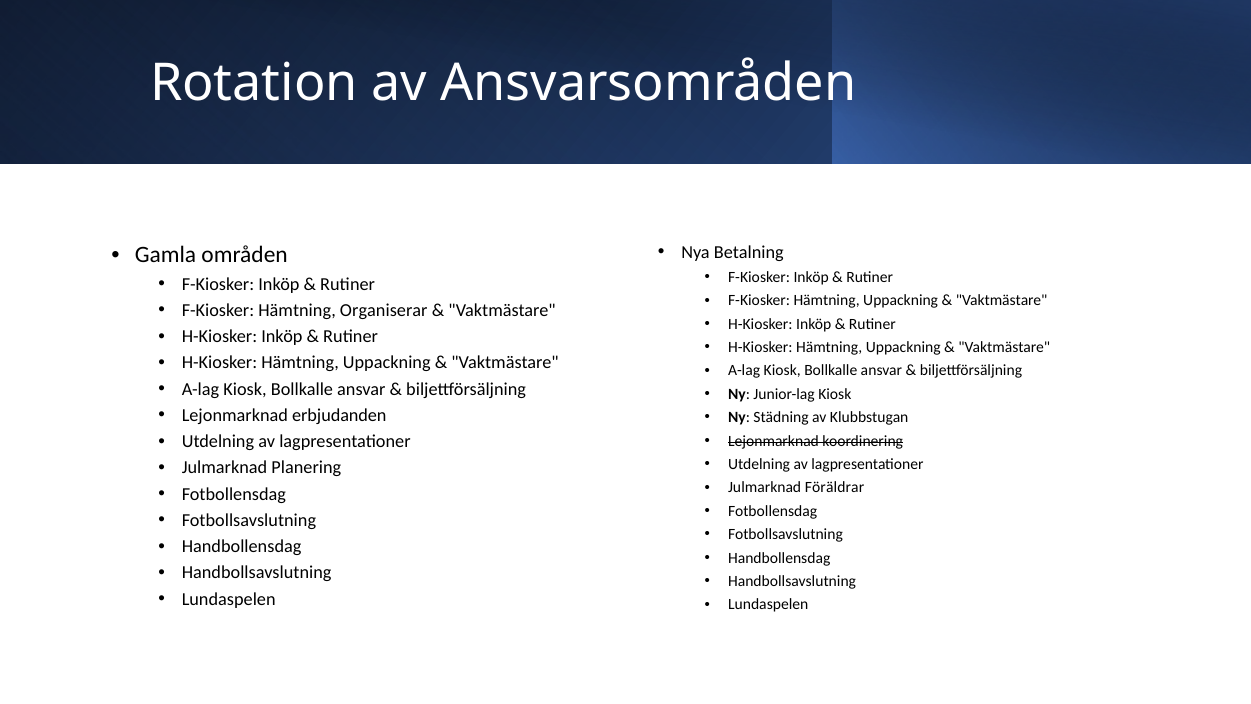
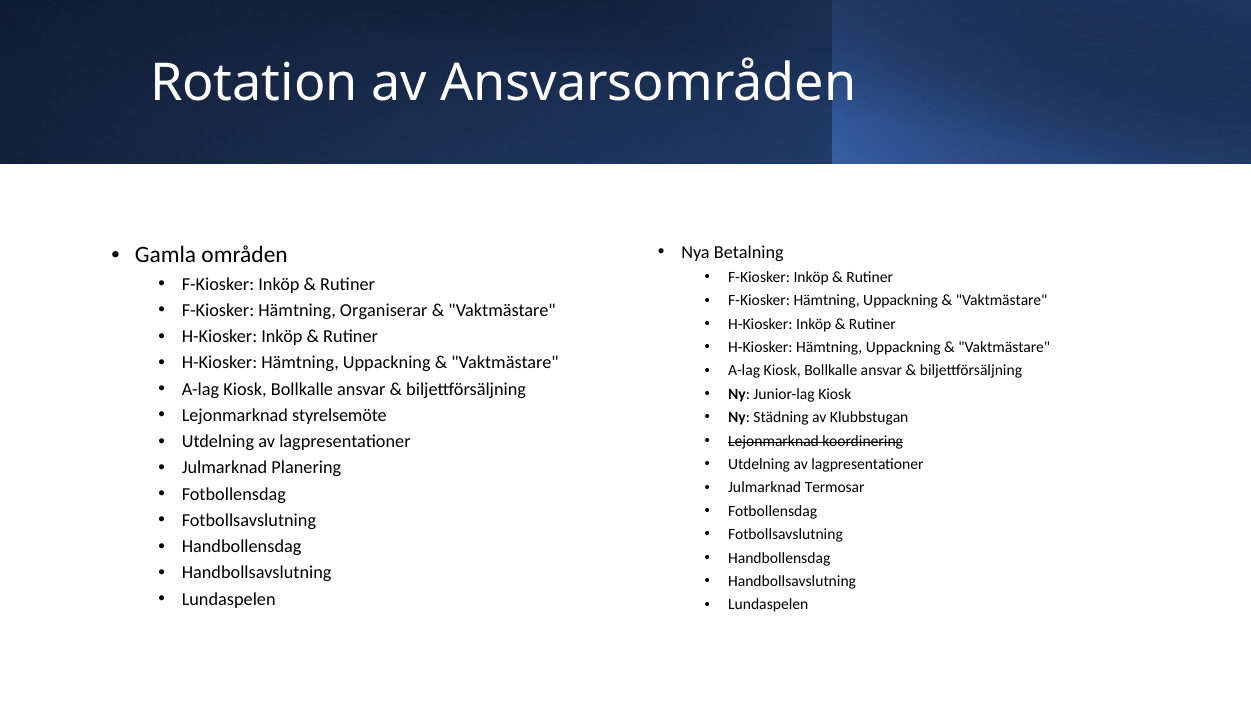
erbjudanden: erbjudanden -> styrelsemöte
Föräldrar: Föräldrar -> Termosar
